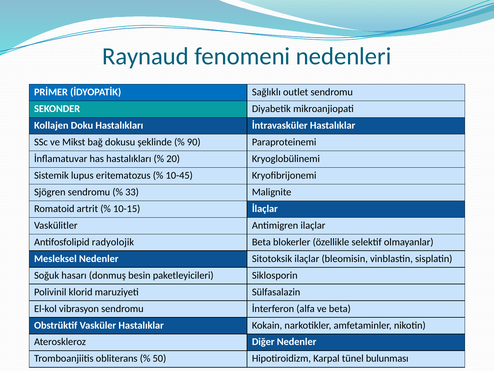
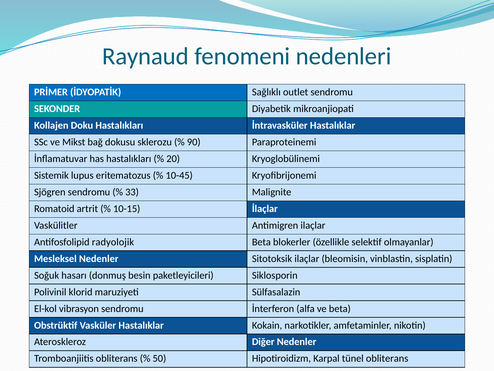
şeklinde: şeklinde -> sklerozu
tünel bulunması: bulunması -> obliterans
